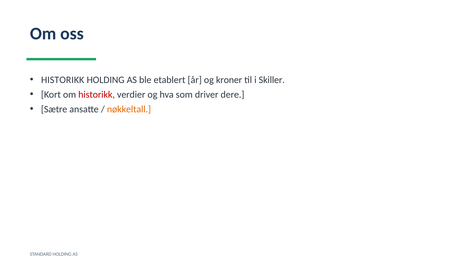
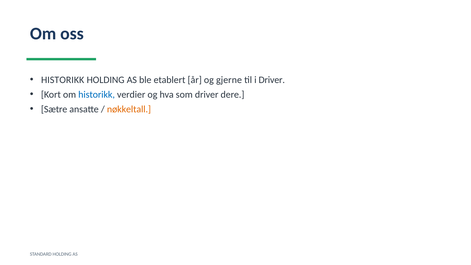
kroner: kroner -> gjerne
i Skiller: Skiller -> Driver
historikk at (97, 95) colour: red -> blue
